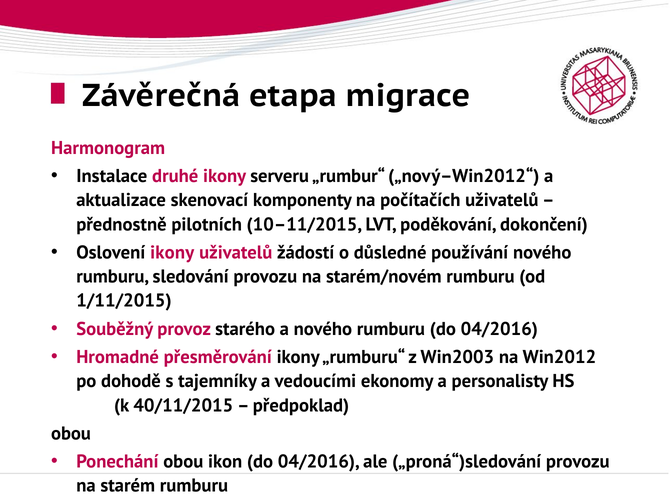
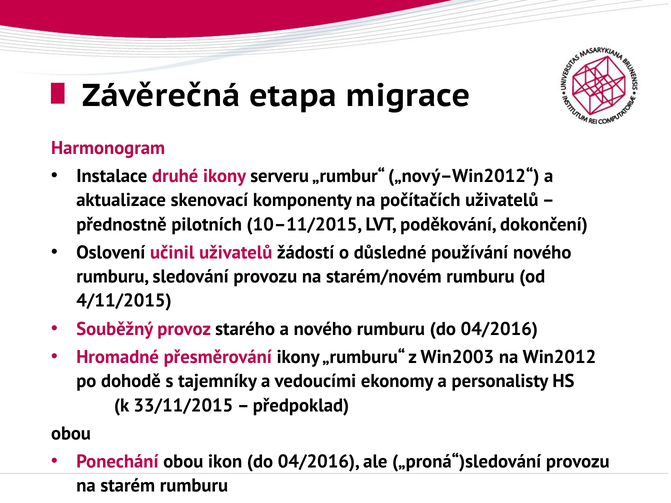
Oslovení ikony: ikony -> učinil
1/11/2015: 1/11/2015 -> 4/11/2015
40/11/2015: 40/11/2015 -> 33/11/2015
